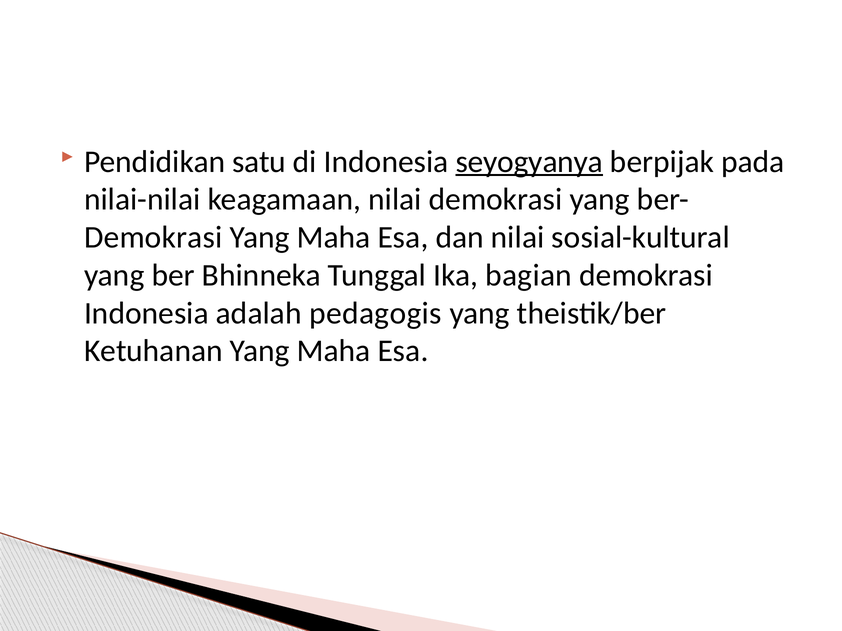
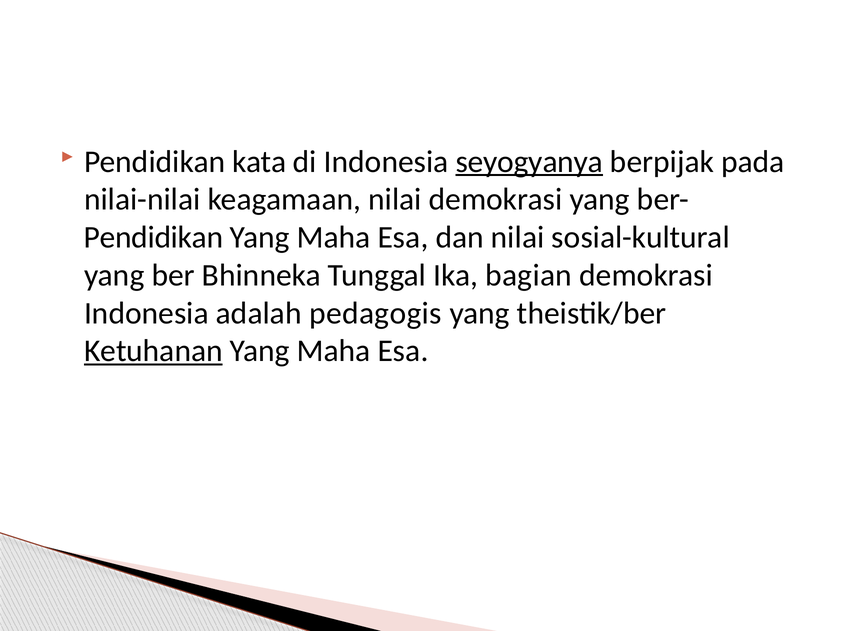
satu: satu -> kata
Demokrasi at (153, 238): Demokrasi -> Pendidikan
Ketuhanan underline: none -> present
